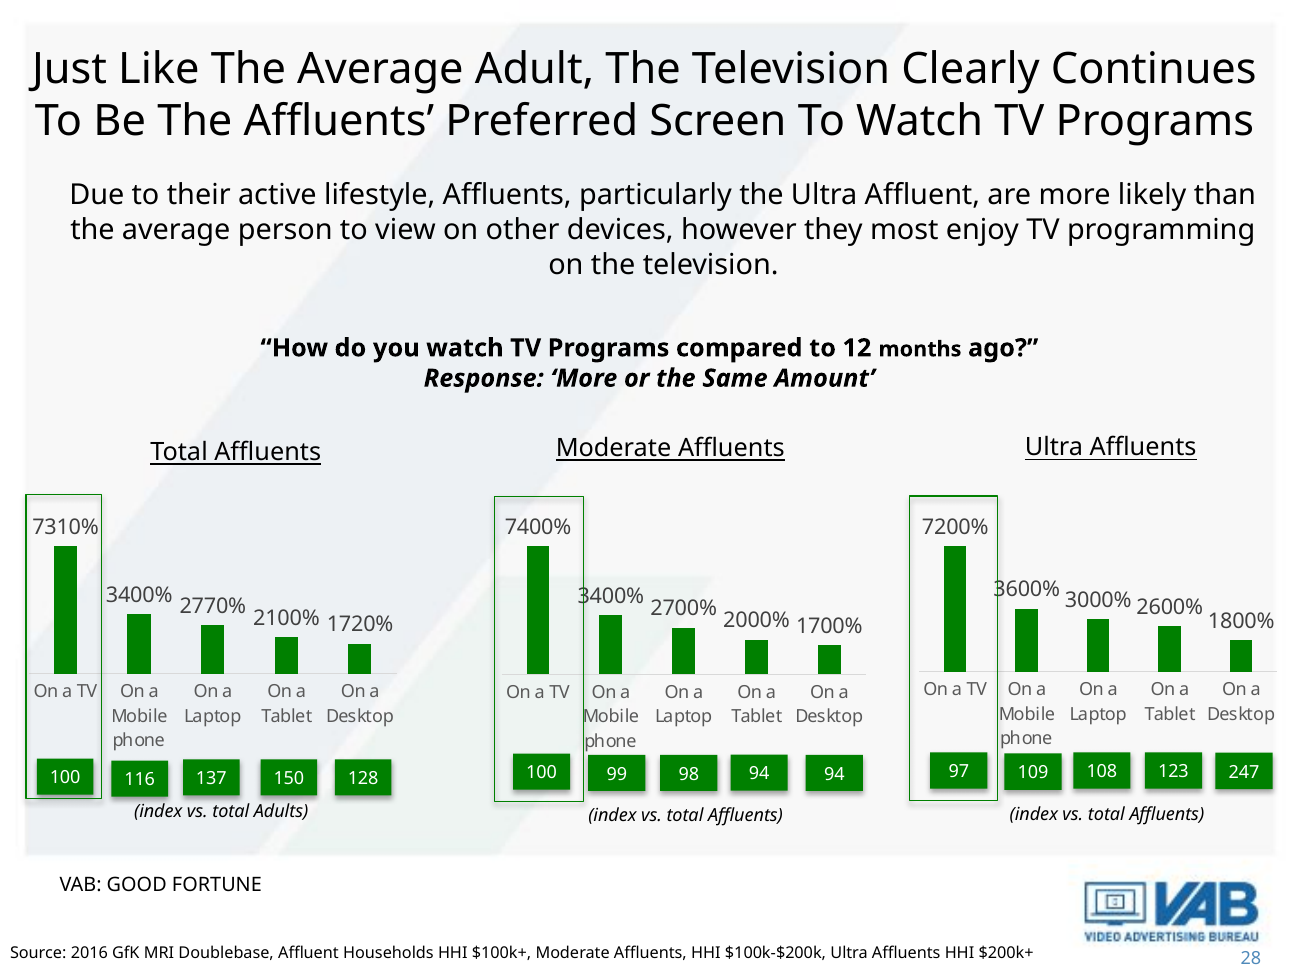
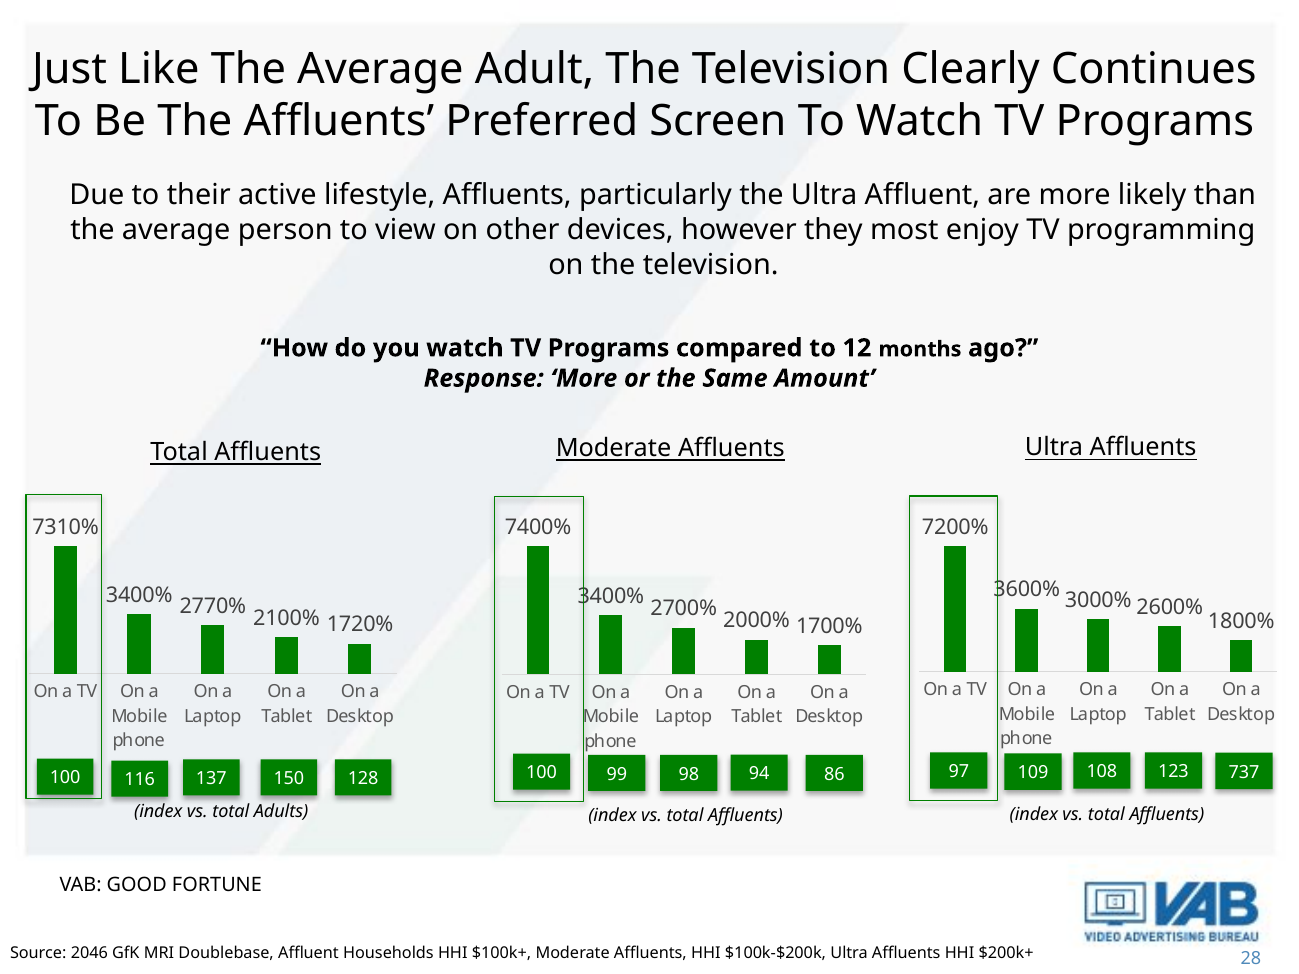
247: 247 -> 737
99 94: 94 -> 86
2016: 2016 -> 2046
